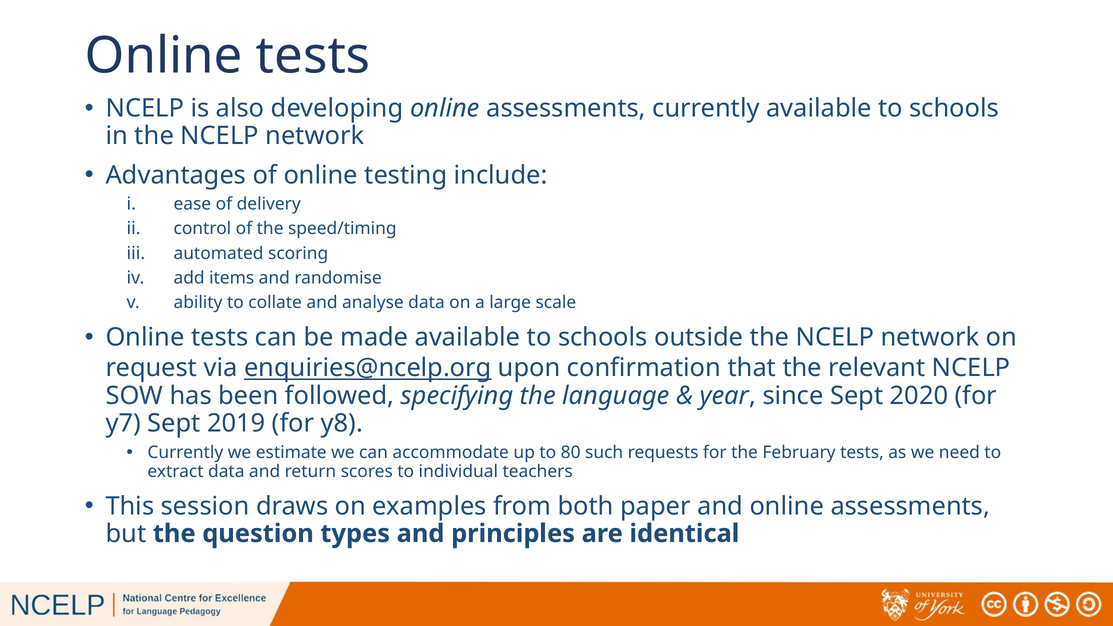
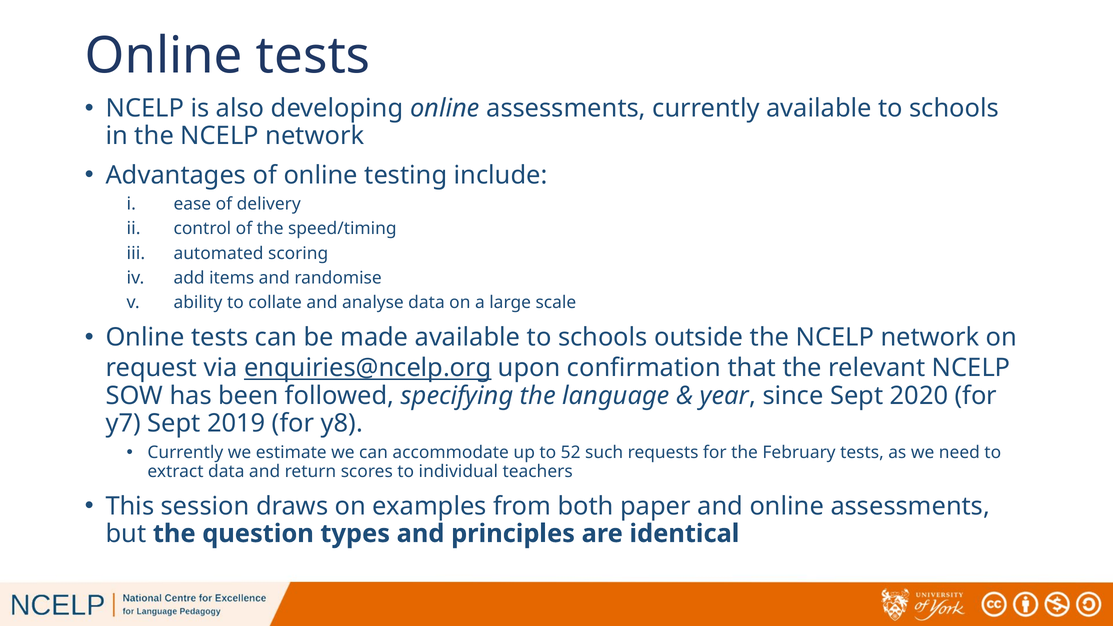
80: 80 -> 52
